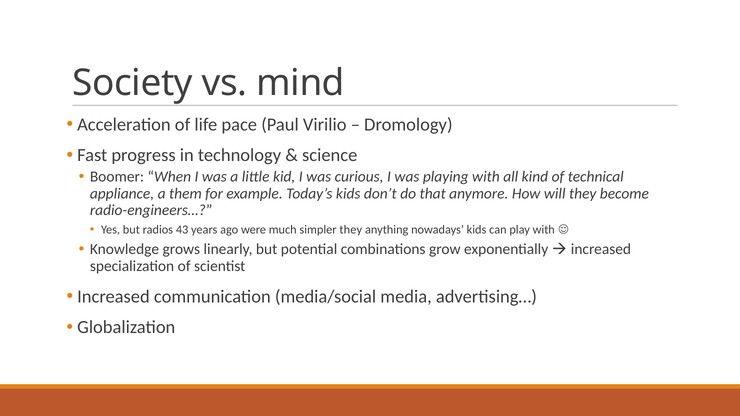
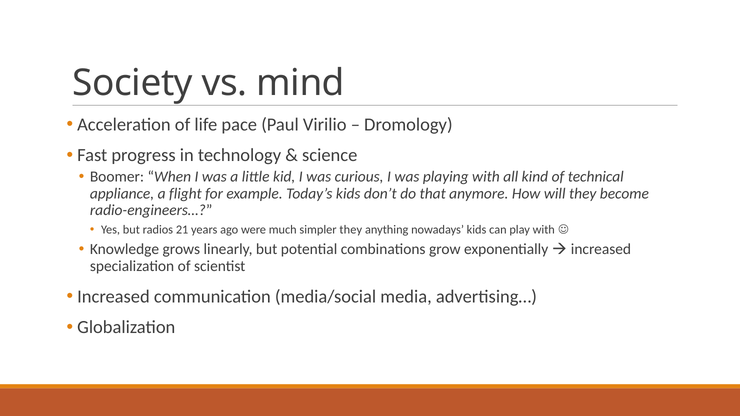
them: them -> flight
43: 43 -> 21
